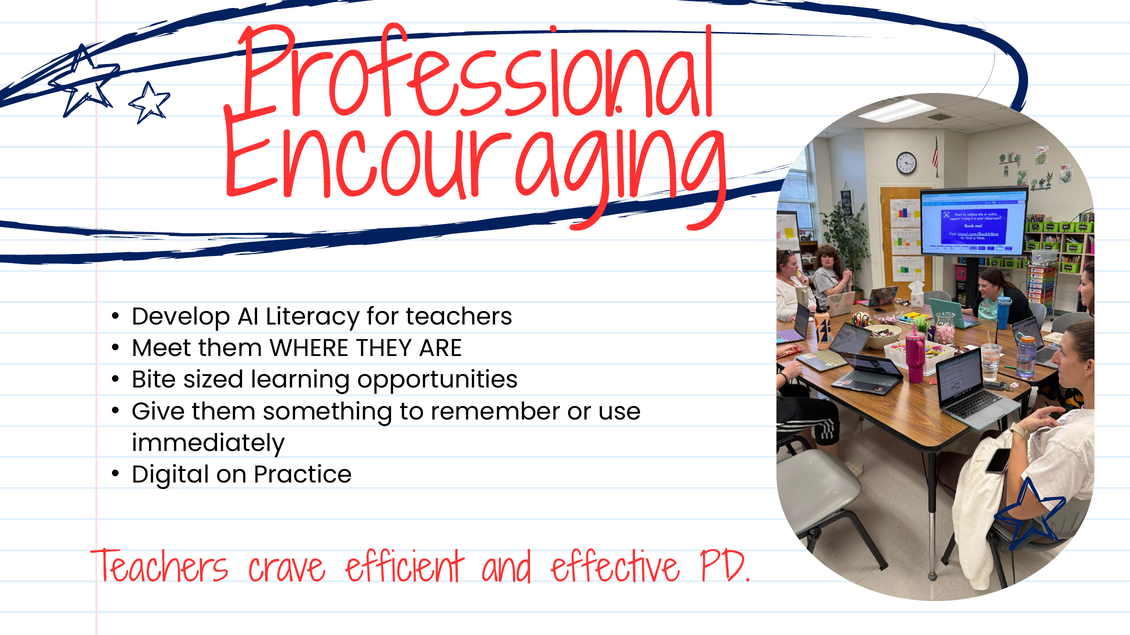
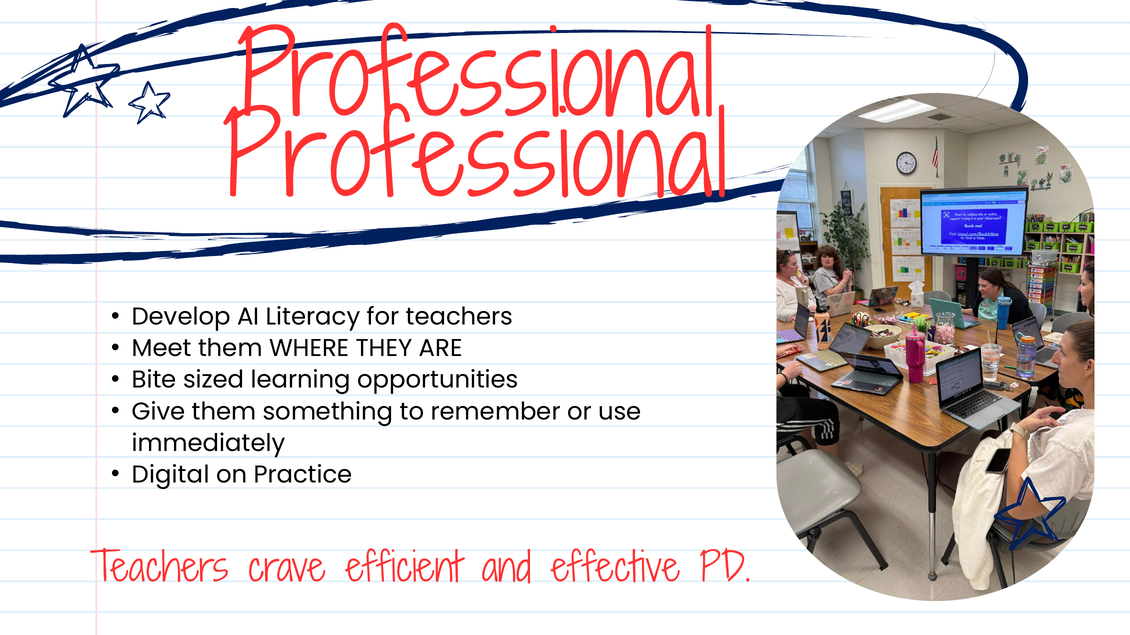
Encouraging at (475, 161): Encouraging -> Professional
